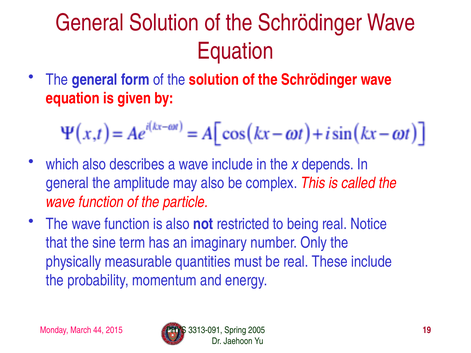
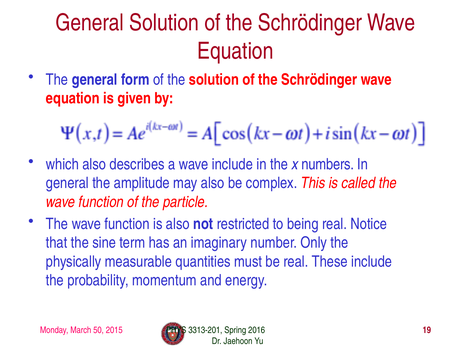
depends: depends -> numbers
44: 44 -> 50
3313-091: 3313-091 -> 3313-201
2005: 2005 -> 2016
